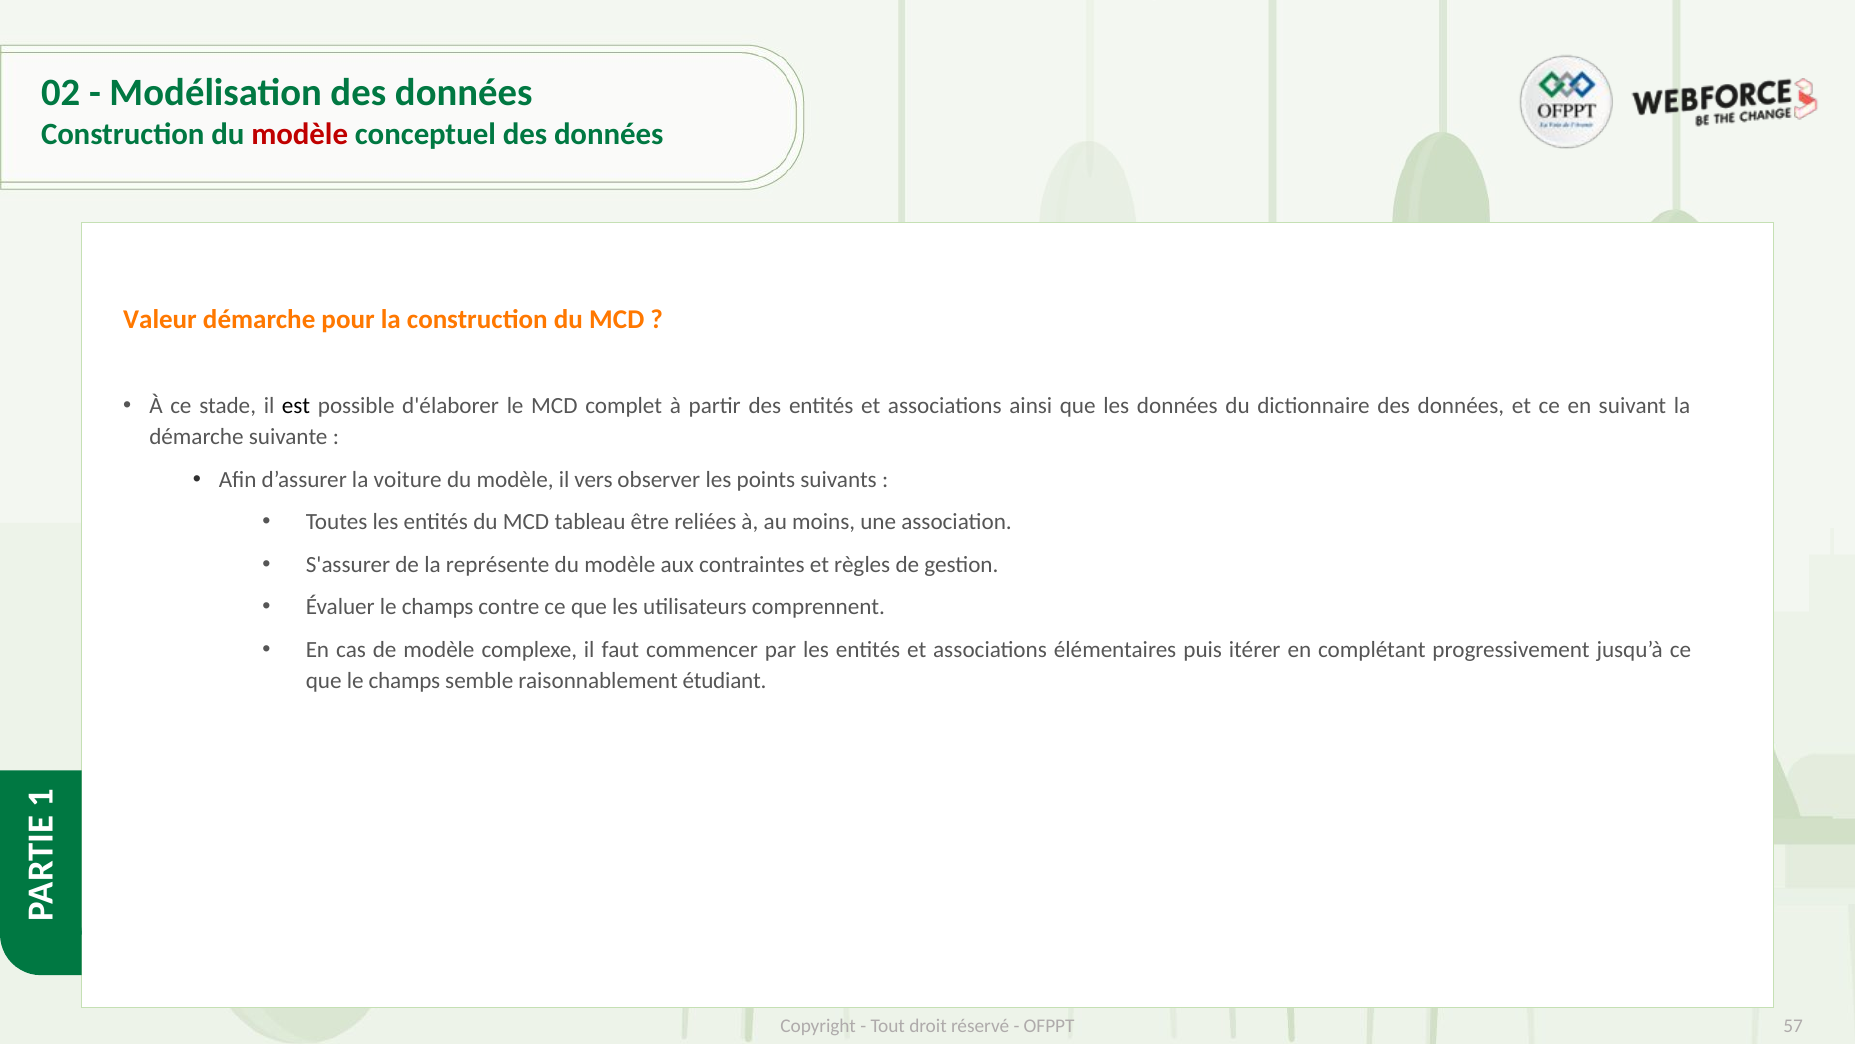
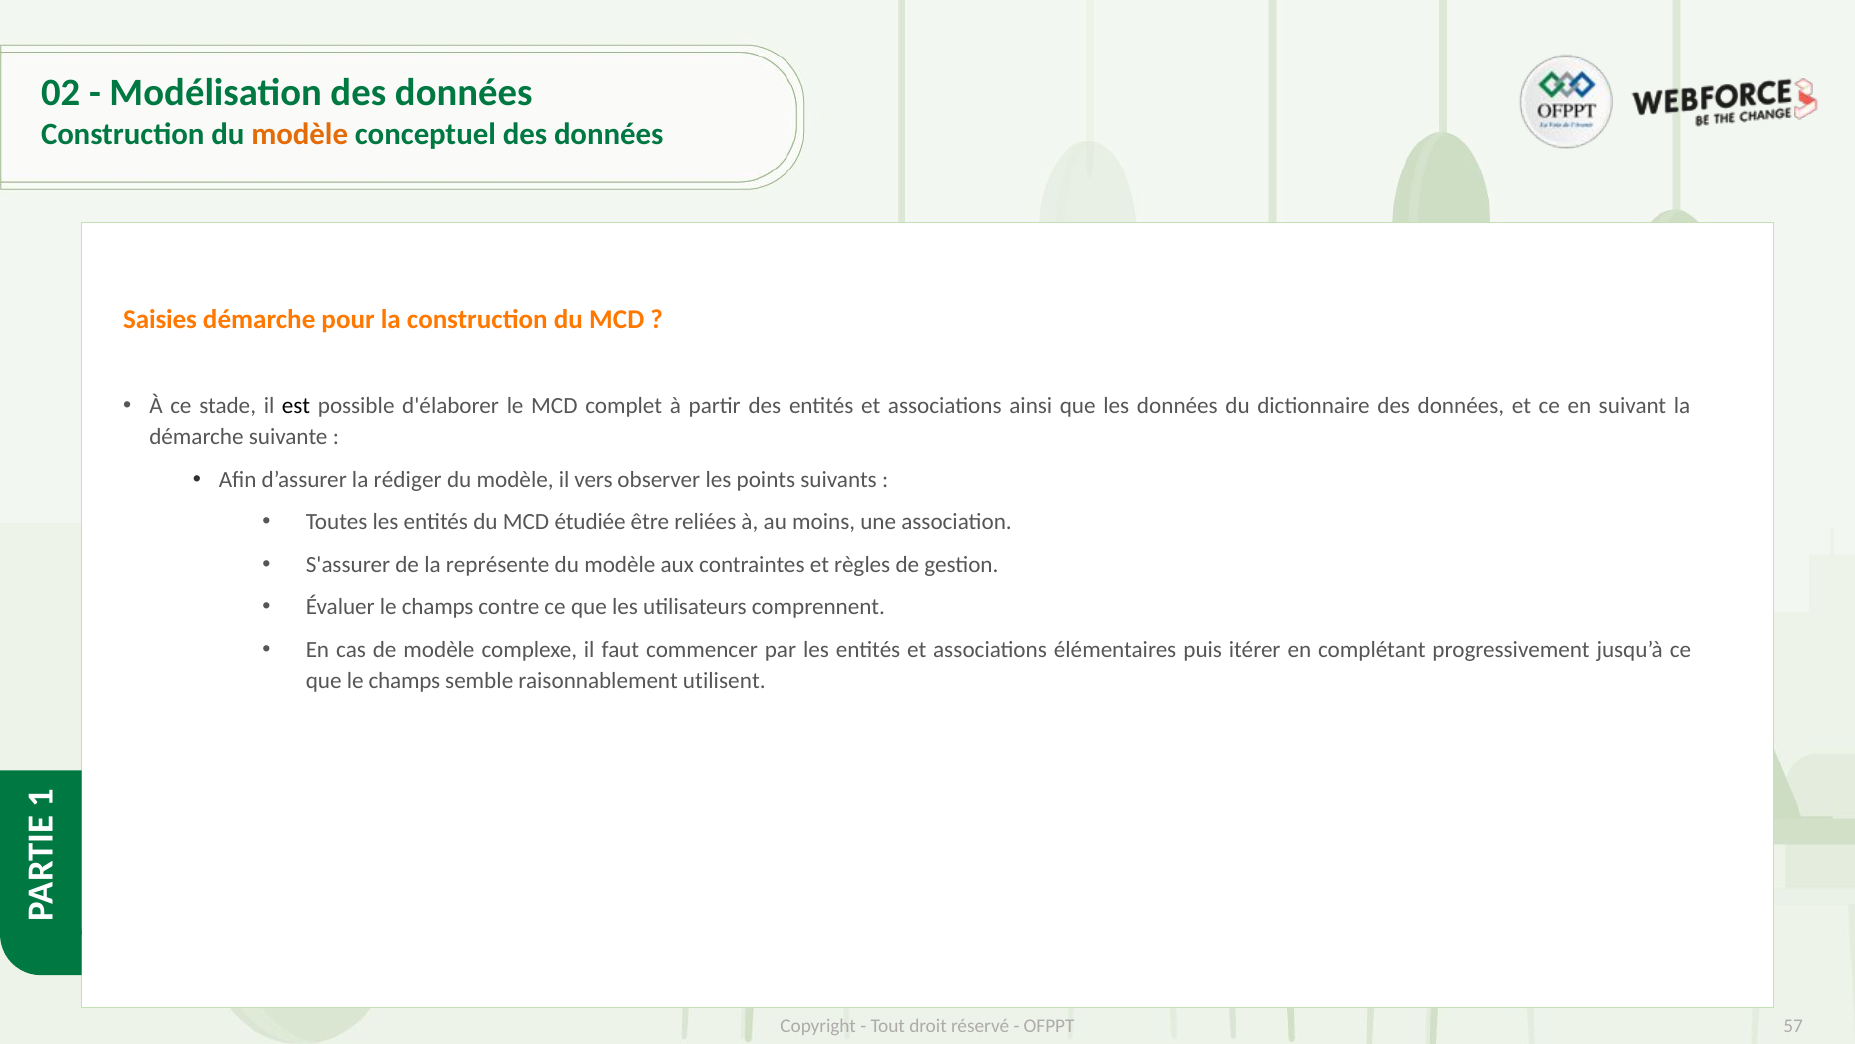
modèle at (300, 134) colour: red -> orange
Valeur: Valeur -> Saisies
voiture: voiture -> rédiger
tableau: tableau -> étudiée
étudiant: étudiant -> utilisent
